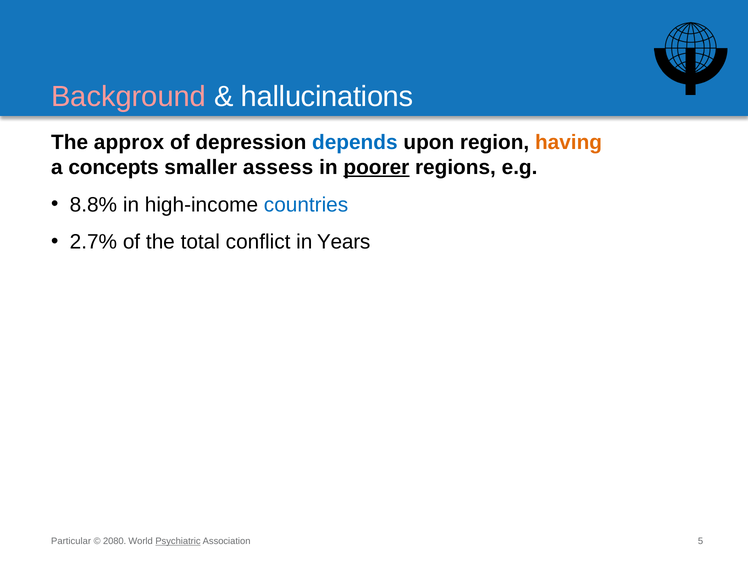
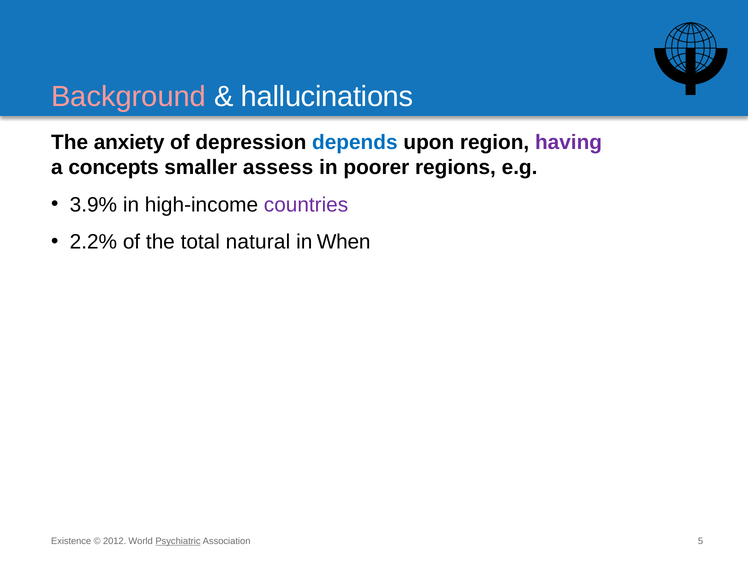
approx: approx -> anxiety
having colour: orange -> purple
poorer underline: present -> none
8.8%: 8.8% -> 3.9%
countries colour: blue -> purple
2.7%: 2.7% -> 2.2%
conflict: conflict -> natural
Years: Years -> When
Particular: Particular -> Existence
2080: 2080 -> 2012
